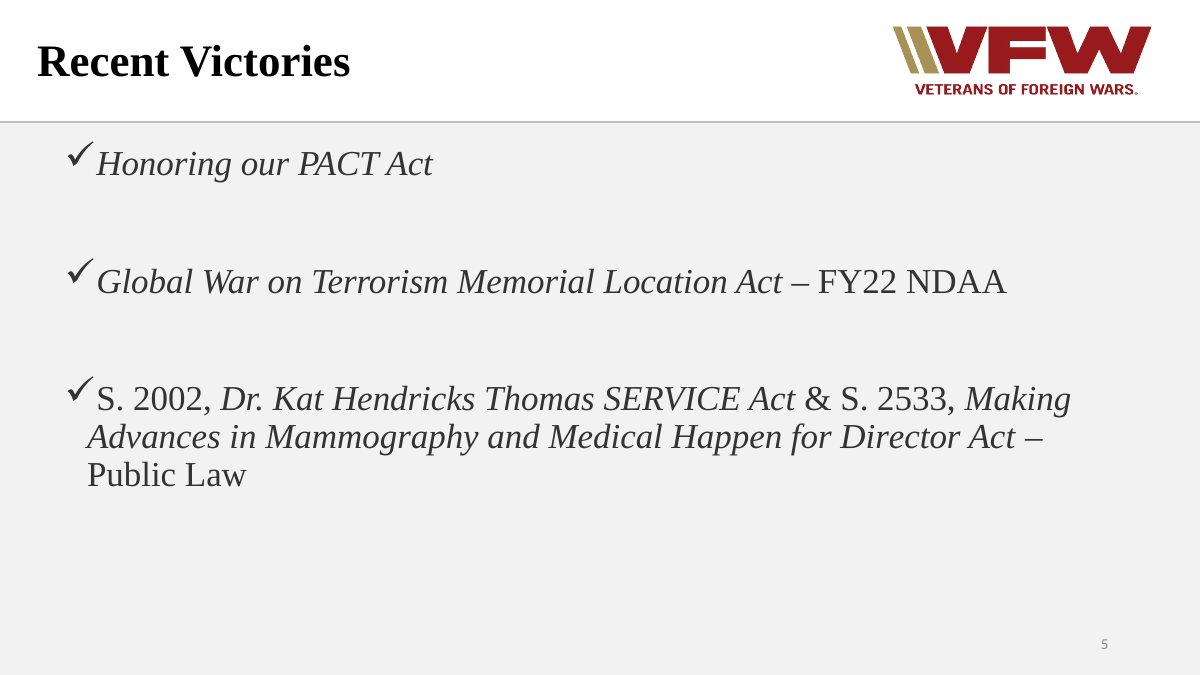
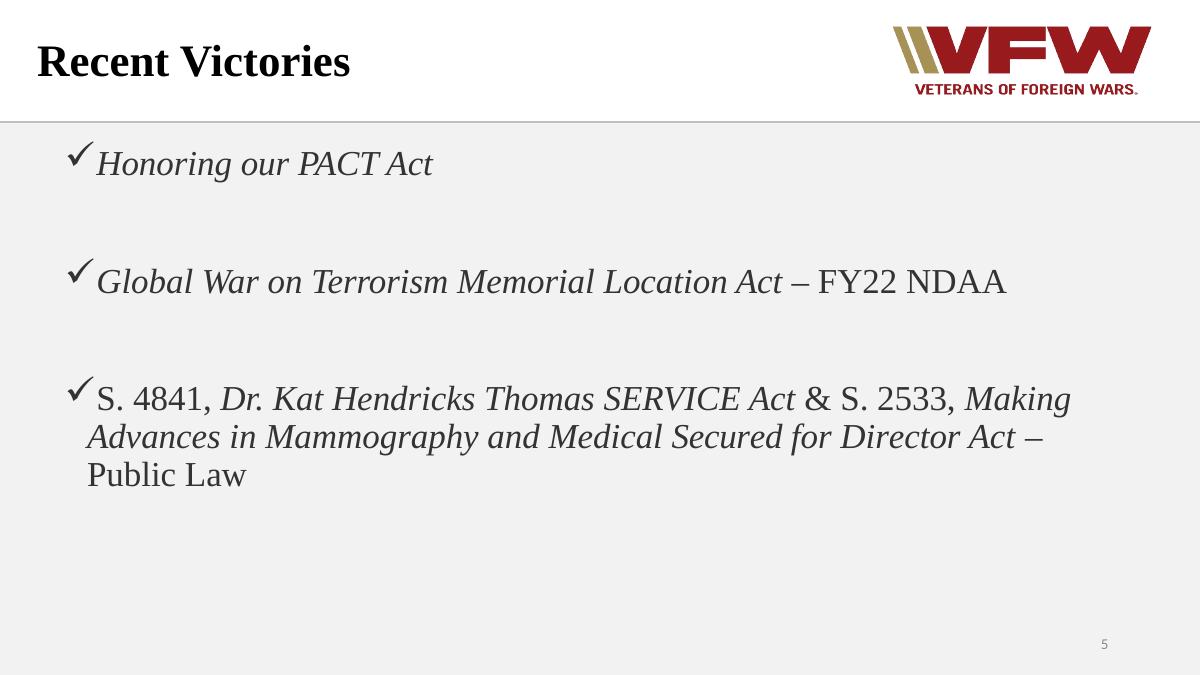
2002: 2002 -> 4841
Happen: Happen -> Secured
